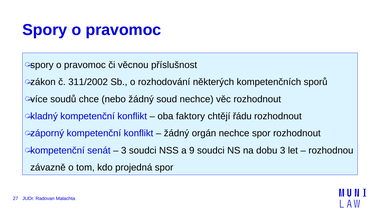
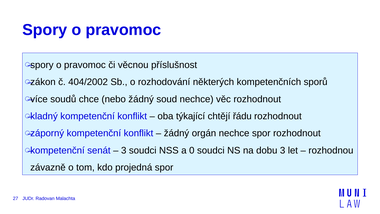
311/2002: 311/2002 -> 404/2002
faktory: faktory -> týkající
9: 9 -> 0
